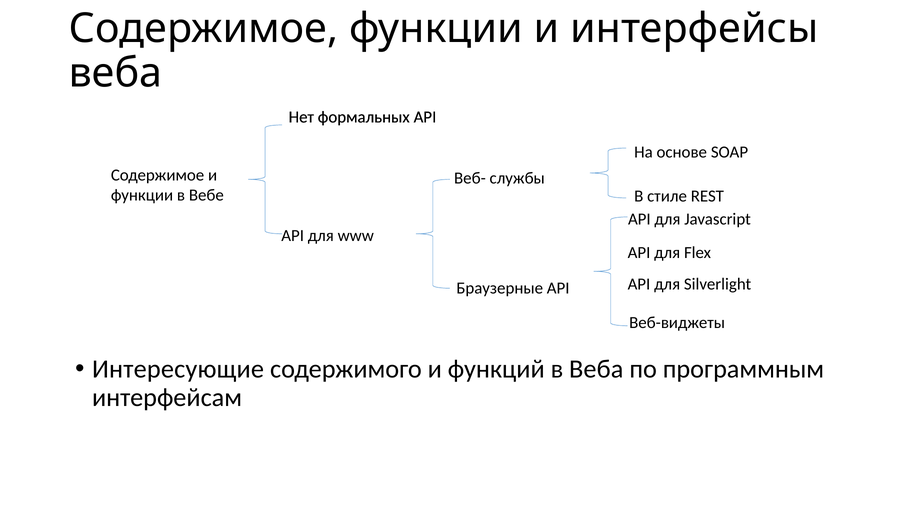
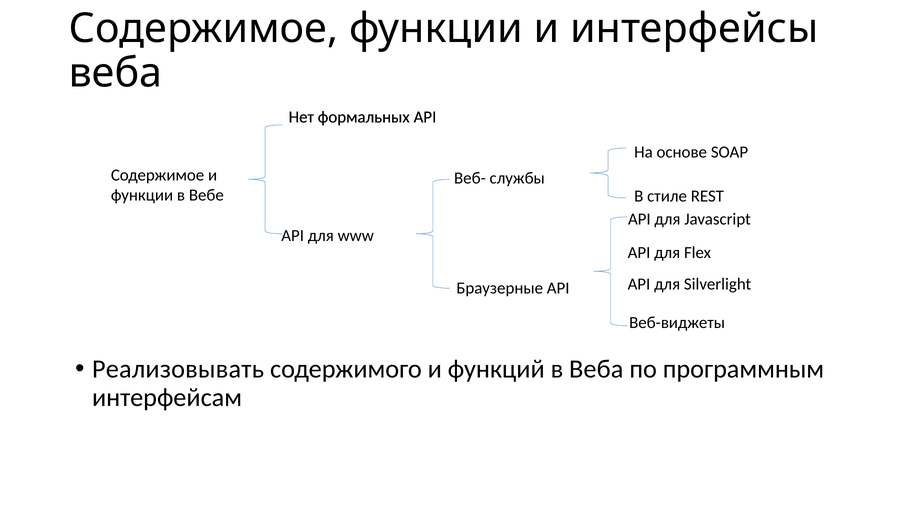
Интересующие: Интересующие -> Реализовывать
